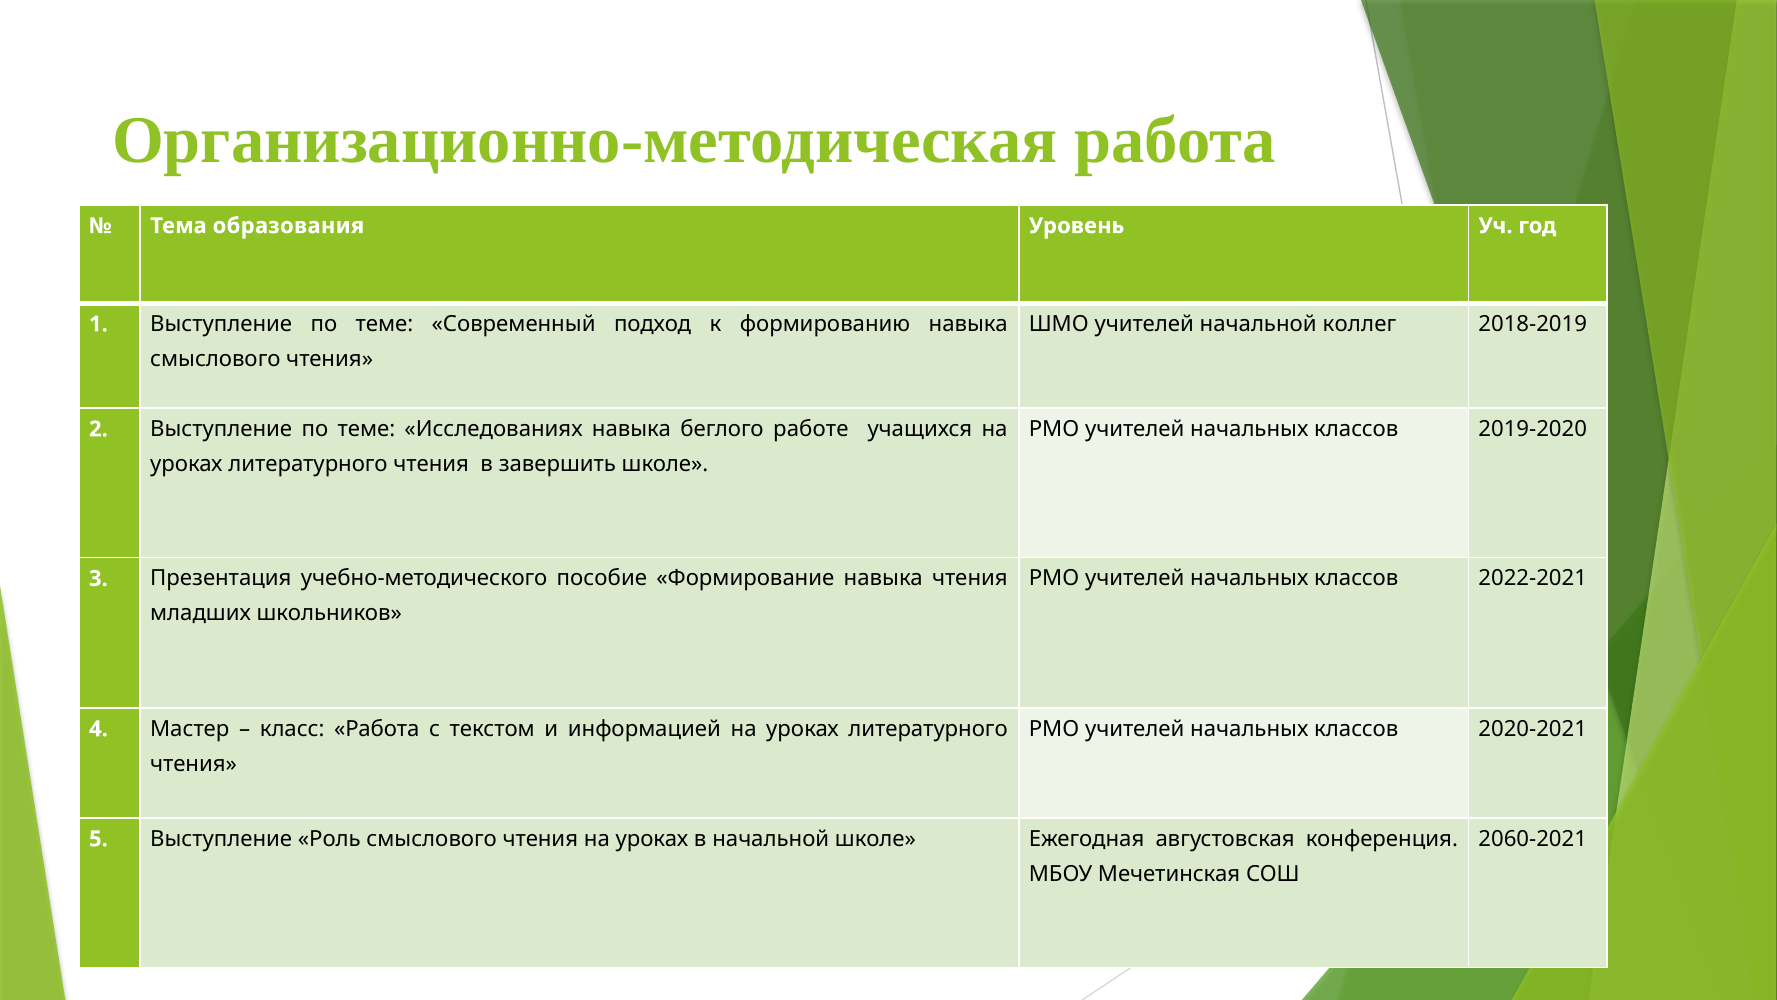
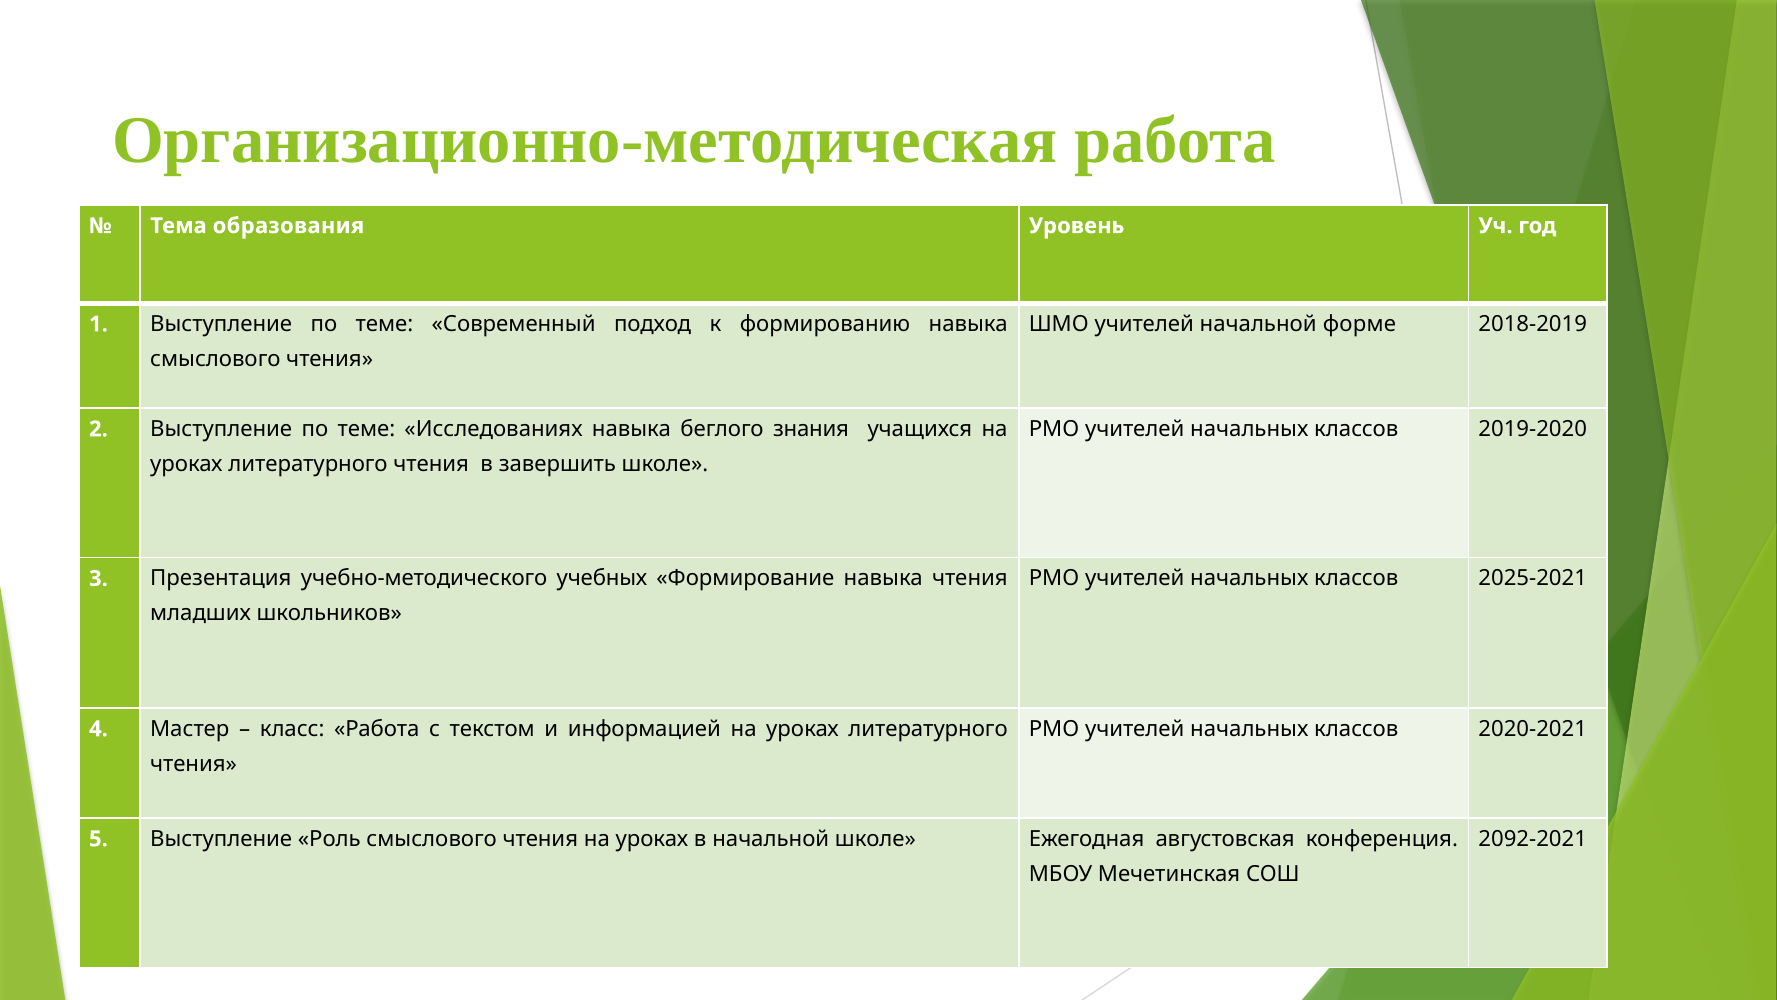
коллег: коллег -> форме
работе: работе -> знания
2022-2021: 2022-2021 -> 2025-2021
пособие: пособие -> учебных
2060-2021: 2060-2021 -> 2092-2021
